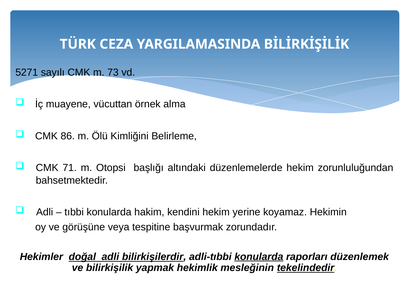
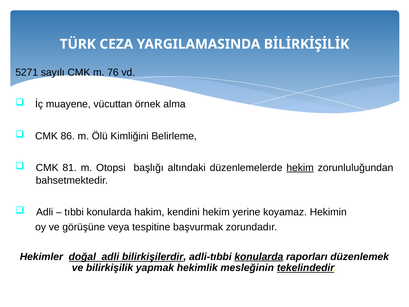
73: 73 -> 76
71: 71 -> 81
hekim at (300, 168) underline: none -> present
